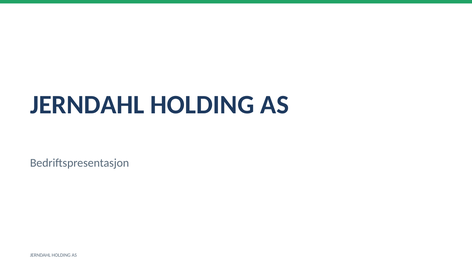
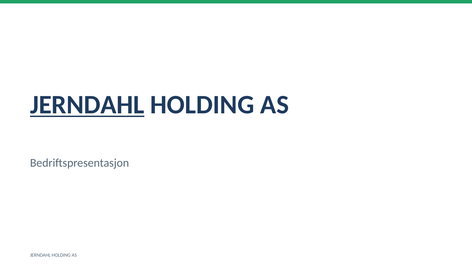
JERNDAHL at (87, 105) underline: none -> present
